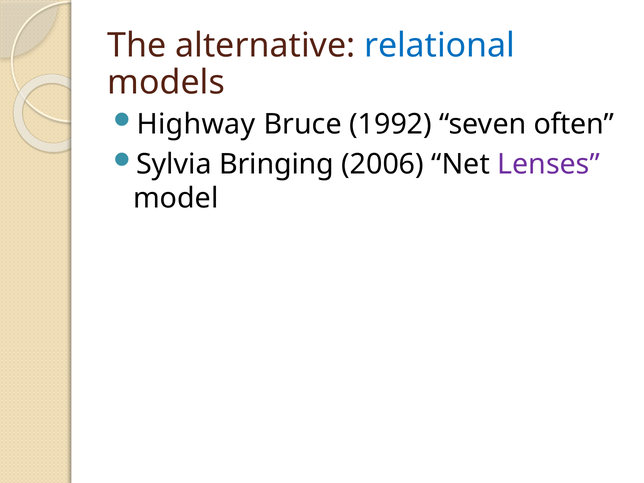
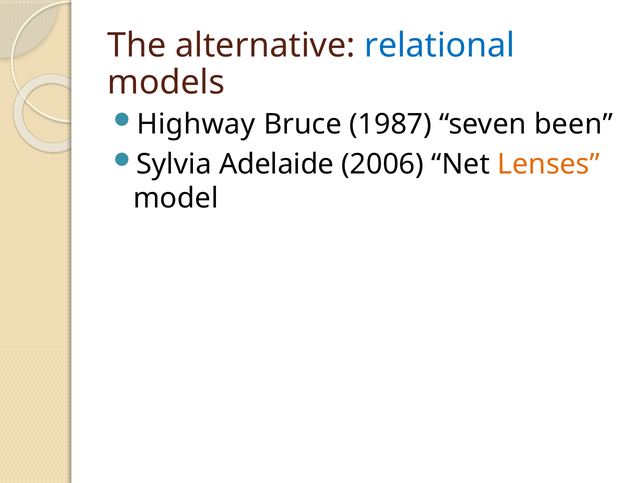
1992: 1992 -> 1987
often: often -> been
Bringing: Bringing -> Adelaide
Lenses colour: purple -> orange
